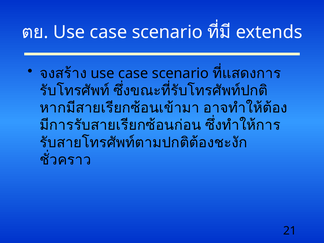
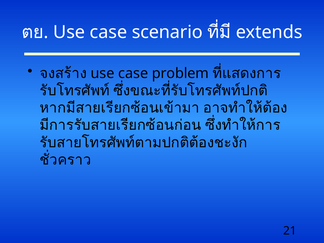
scenario at (180, 73): scenario -> problem
